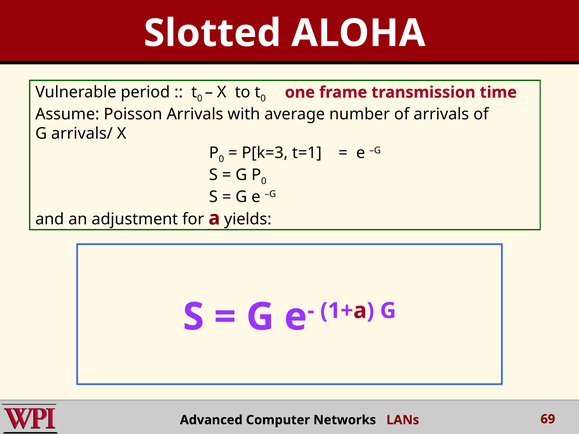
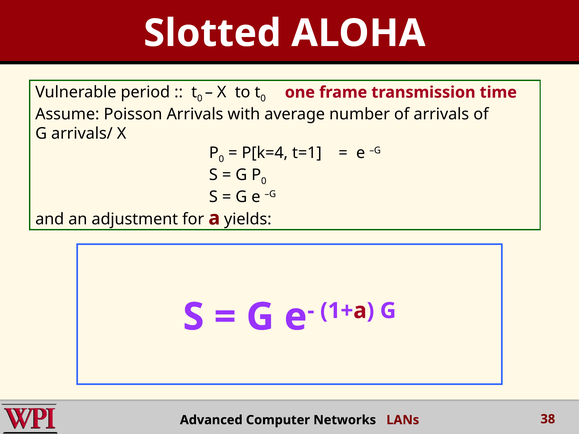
P[k=3: P[k=3 -> P[k=4
69: 69 -> 38
